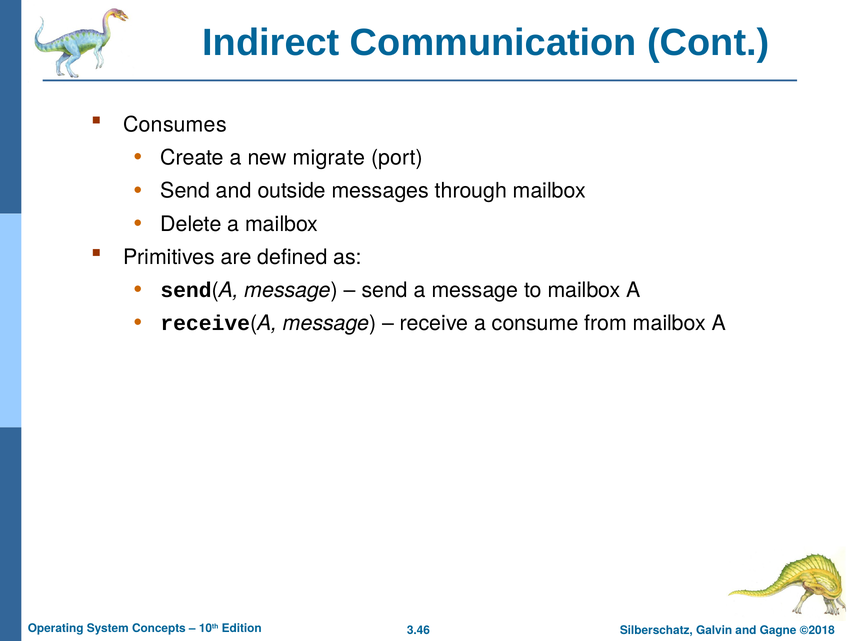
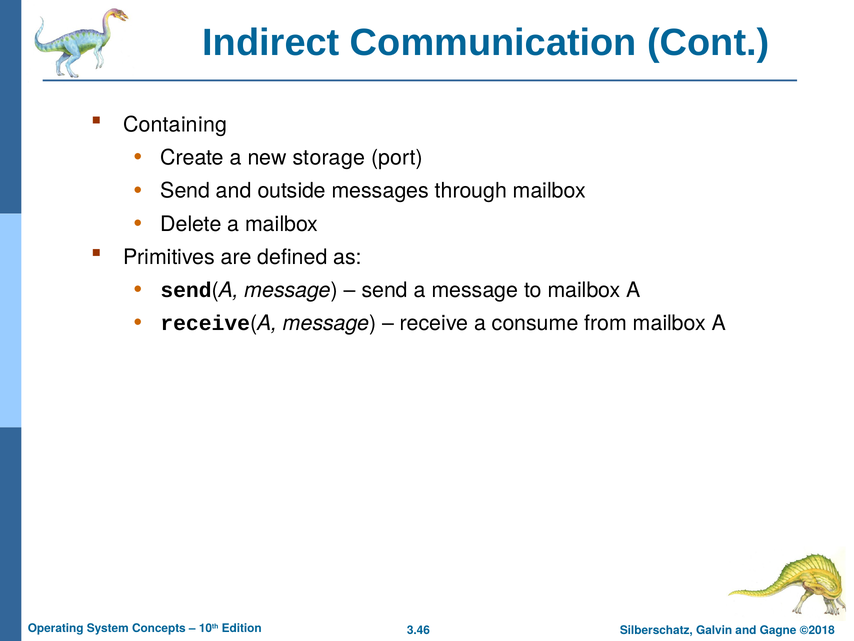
Consumes: Consumes -> Containing
migrate: migrate -> storage
